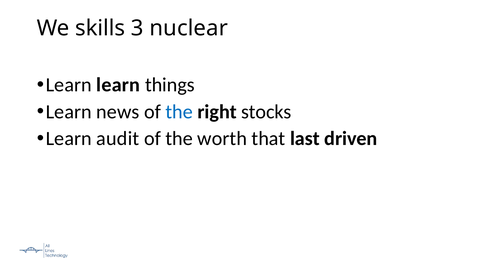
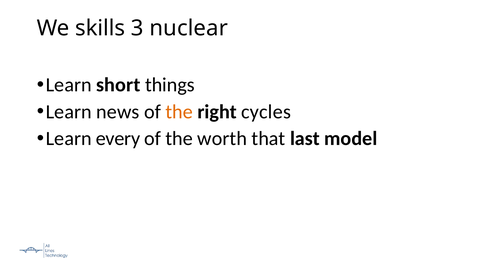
Learn learn: learn -> short
the at (179, 112) colour: blue -> orange
stocks: stocks -> cycles
audit: audit -> every
driven: driven -> model
